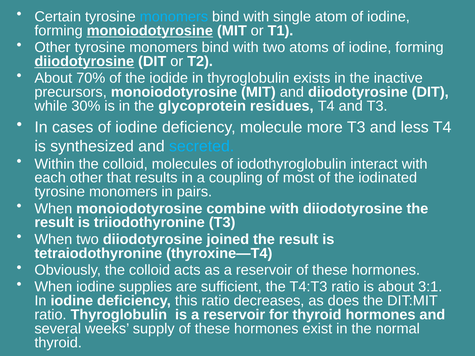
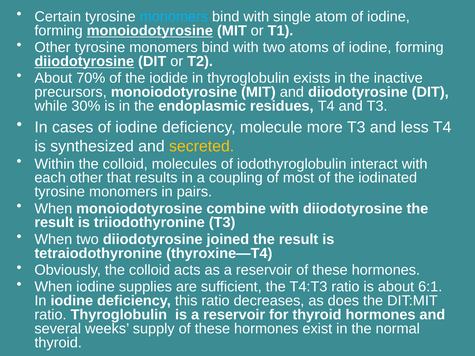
glycoprotein: glycoprotein -> endoplasmic
secreted colour: light blue -> yellow
3:1: 3:1 -> 6:1
